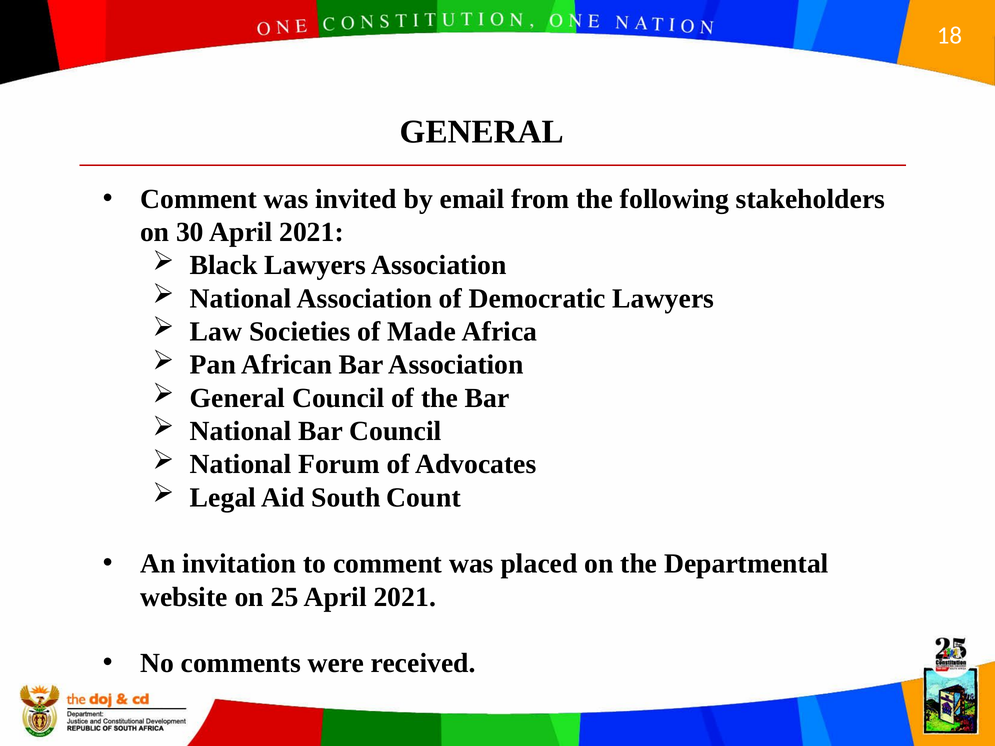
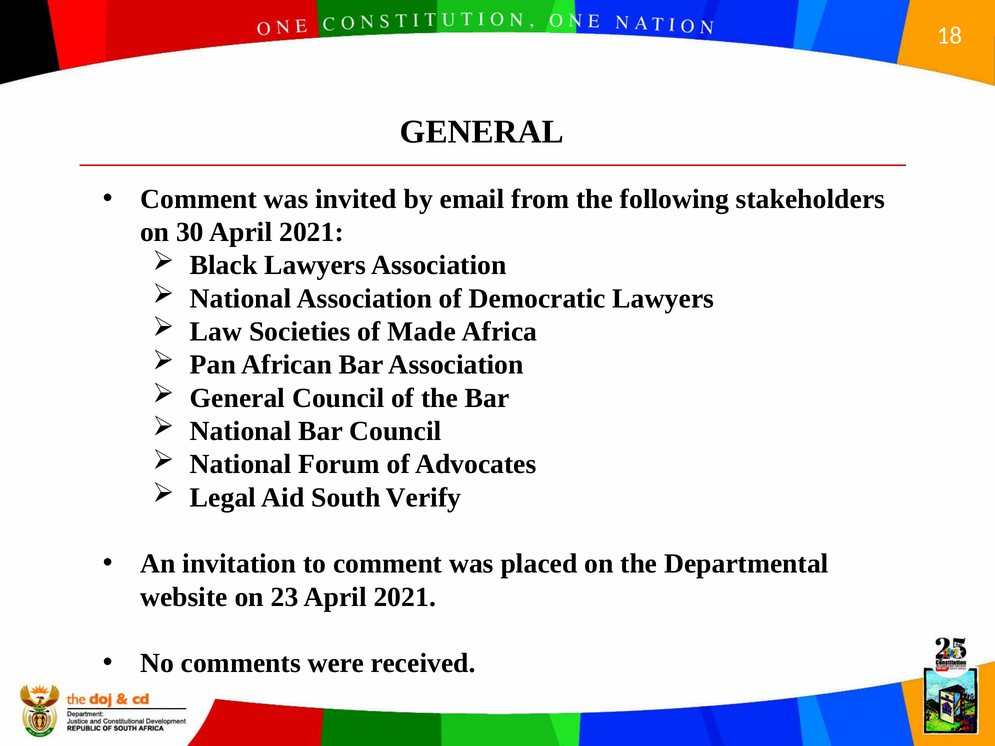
Count: Count -> Verify
25: 25 -> 23
